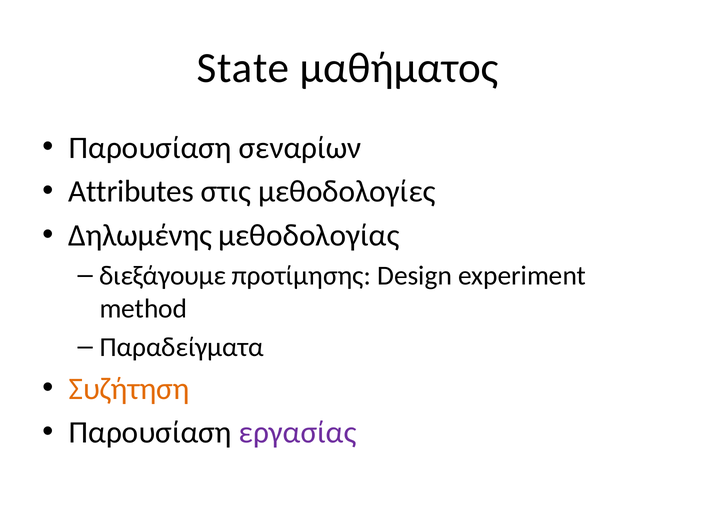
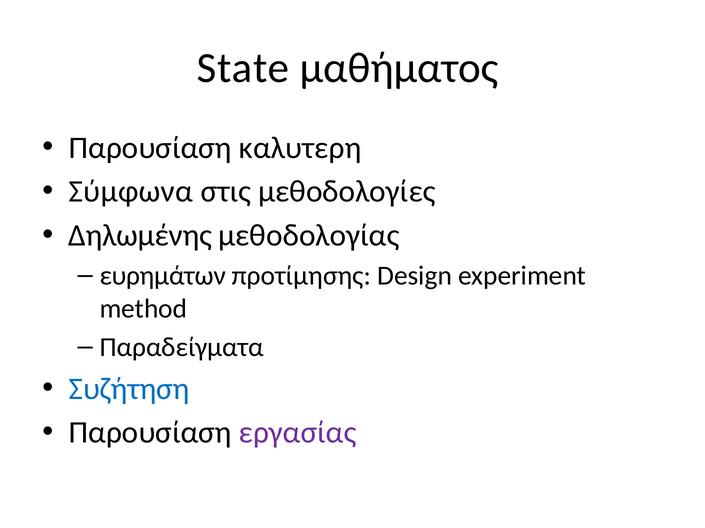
σεναρίων: σεναρίων -> καλυτερη
Attributes: Attributes -> Σύμφωνα
διεξάγουμε: διεξάγουμε -> ευρημάτων
Συζήτηση colour: orange -> blue
